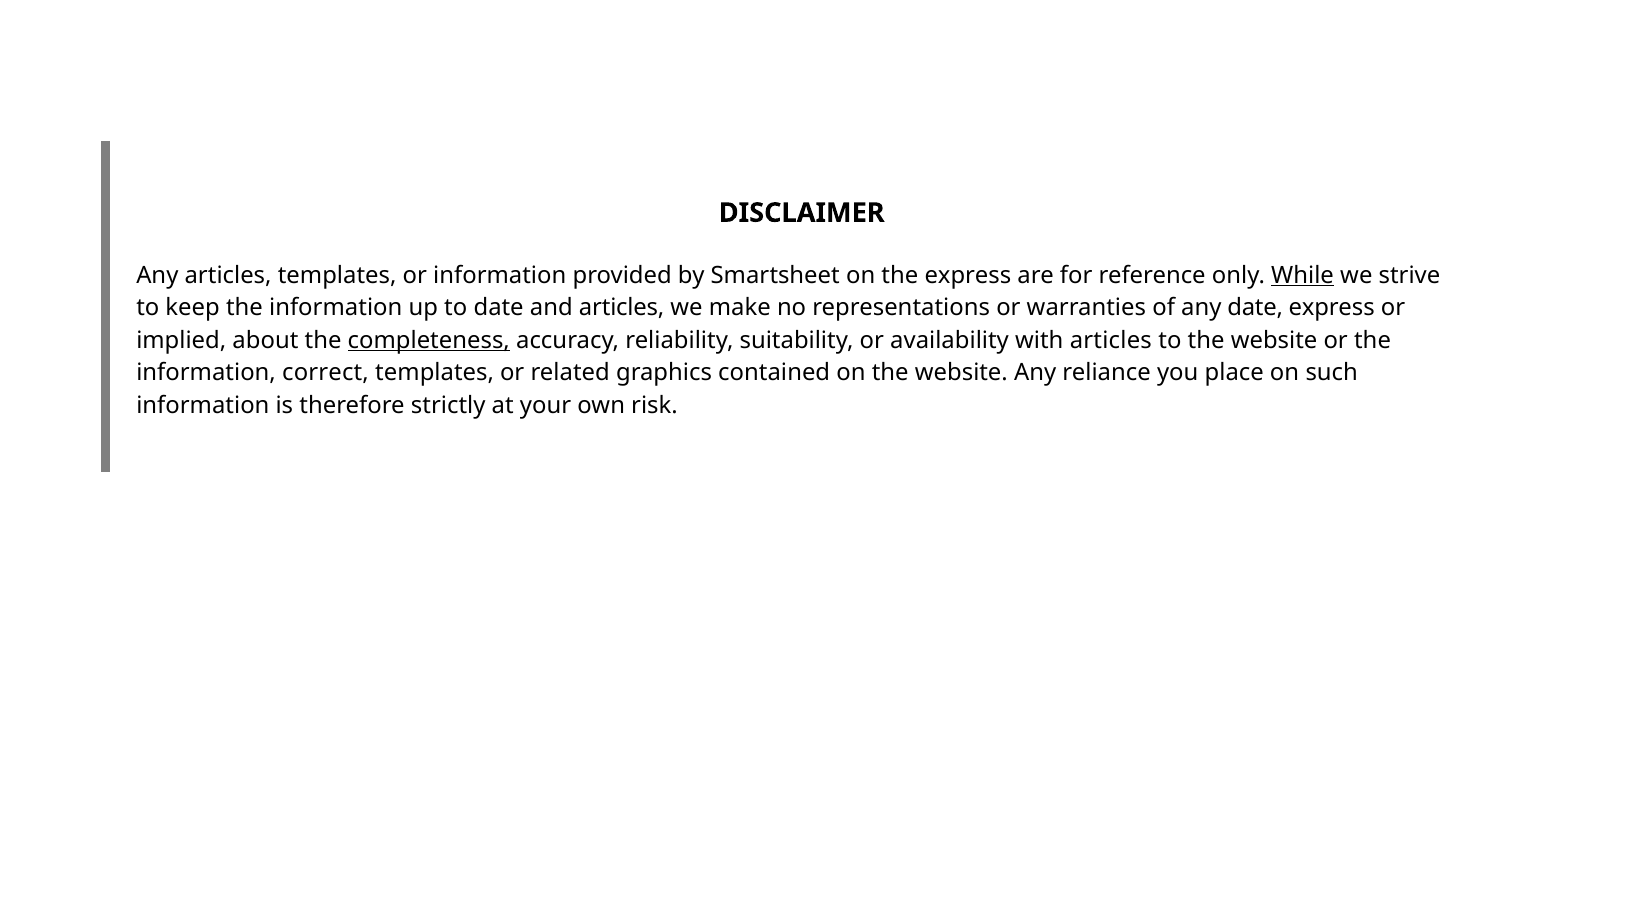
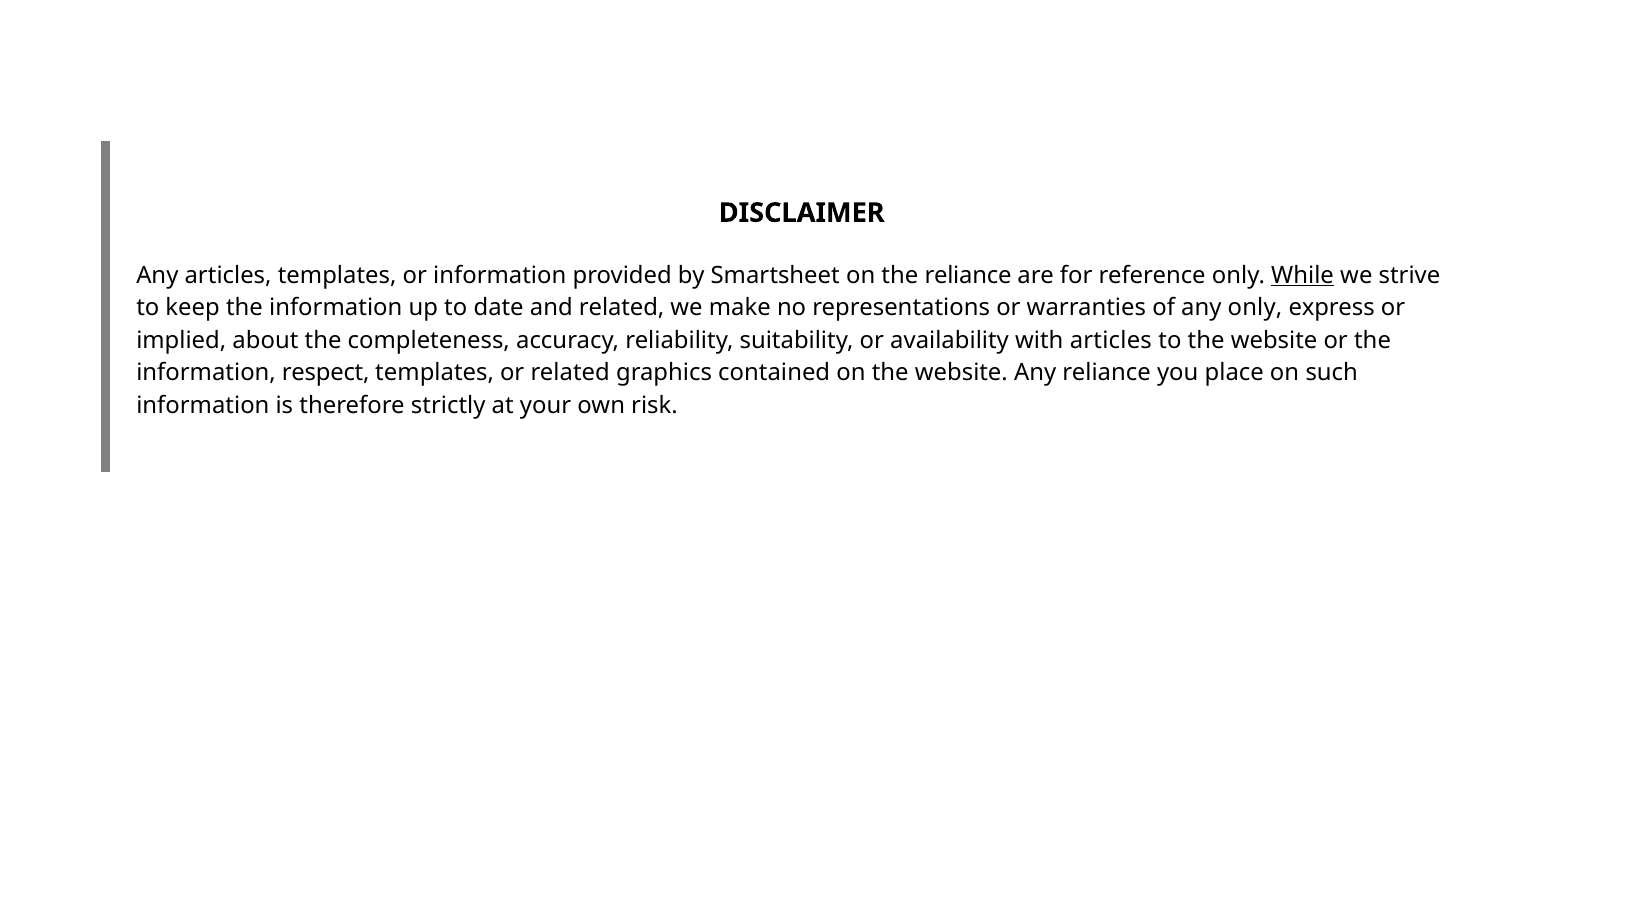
the express: express -> reliance
and articles: articles -> related
any date: date -> only
completeness underline: present -> none
correct: correct -> respect
